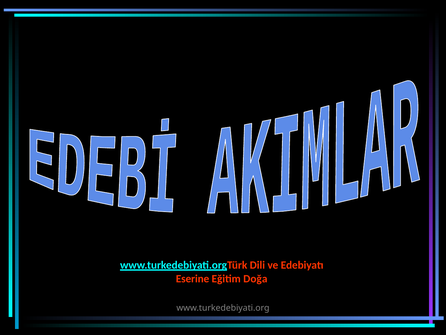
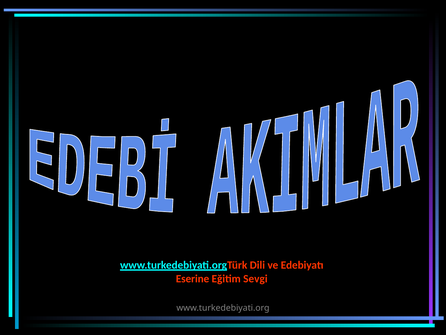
Doğa: Doğa -> Sevgi
